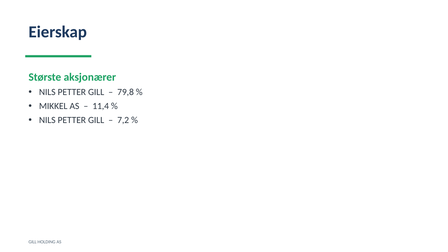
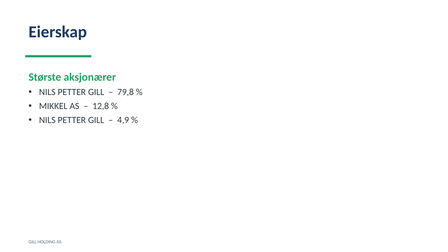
11,4: 11,4 -> 12,8
7,2: 7,2 -> 4,9
